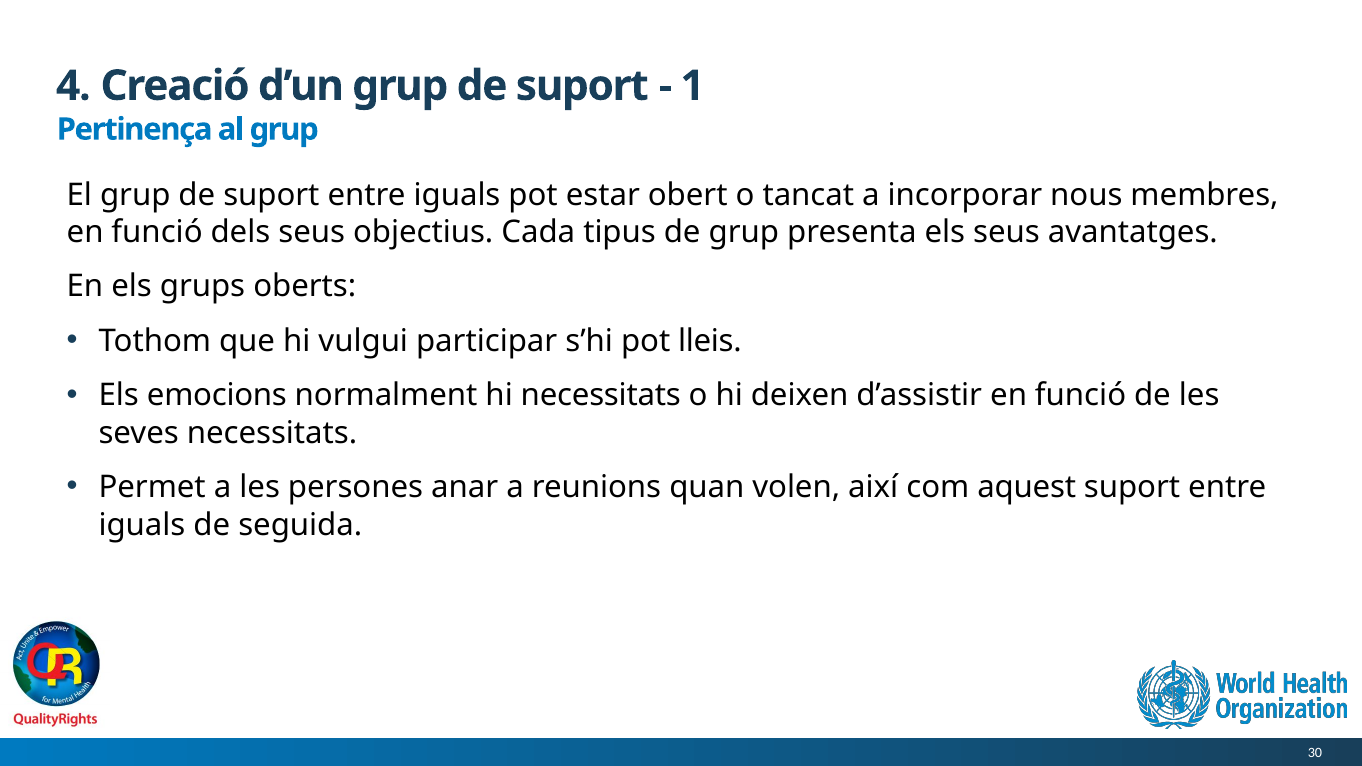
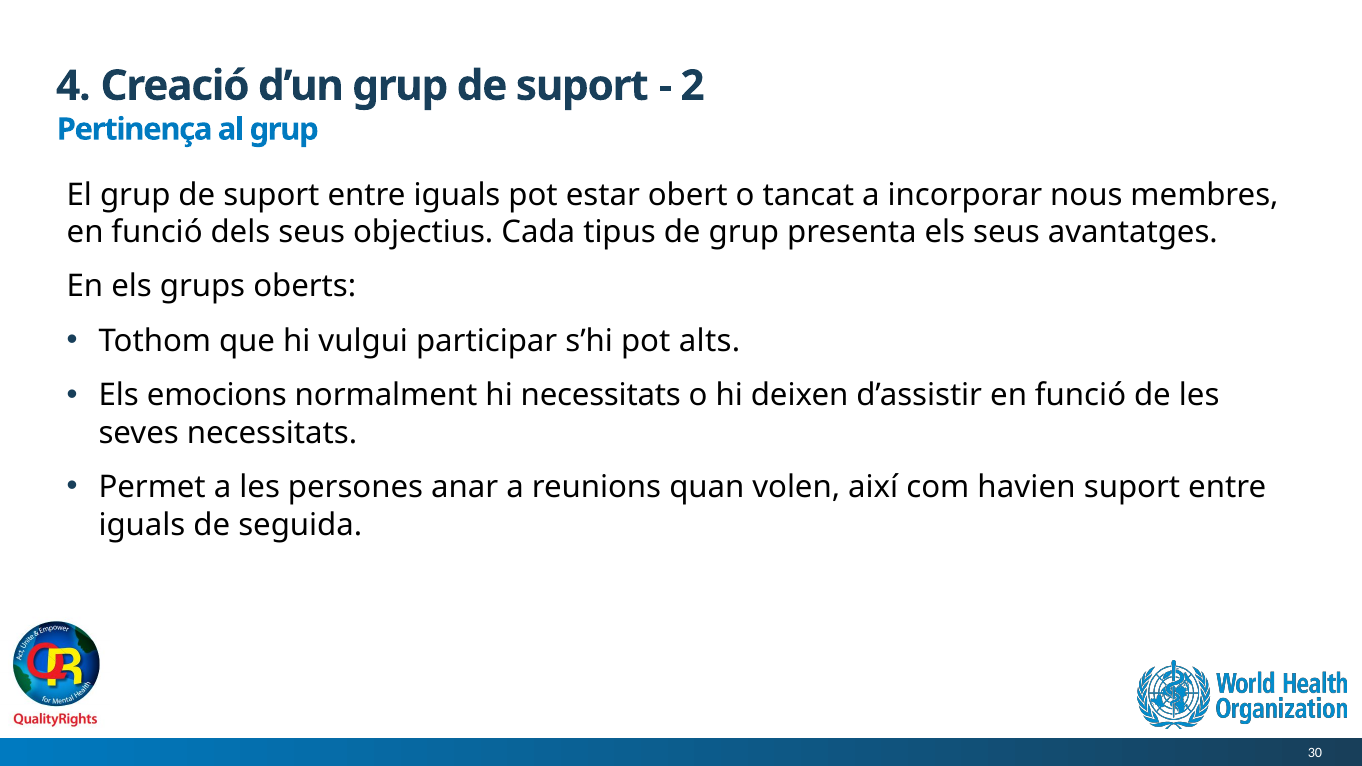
1: 1 -> 2
lleis: lleis -> alts
aquest: aquest -> havien
